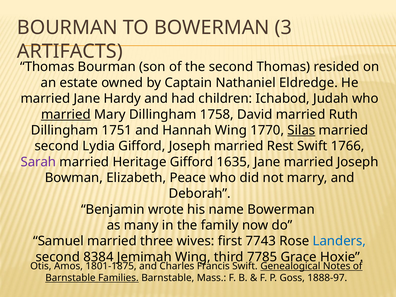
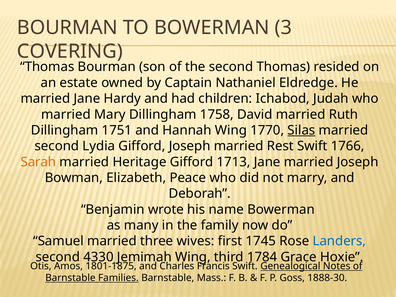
ARTIFACTS: ARTIFACTS -> COVERING
married at (66, 114) underline: present -> none
Sarah colour: purple -> orange
1635: 1635 -> 1713
7743: 7743 -> 1745
8384: 8384 -> 4330
7785: 7785 -> 1784
1888-97: 1888-97 -> 1888-30
